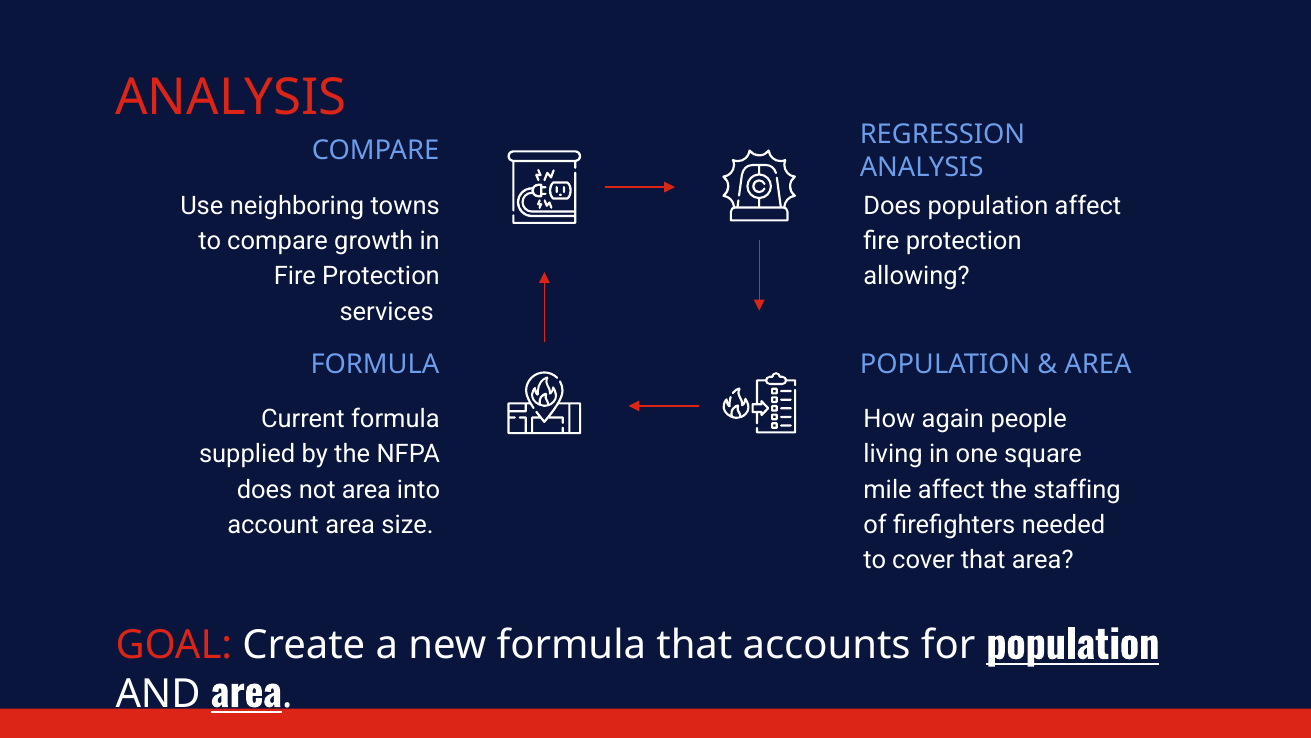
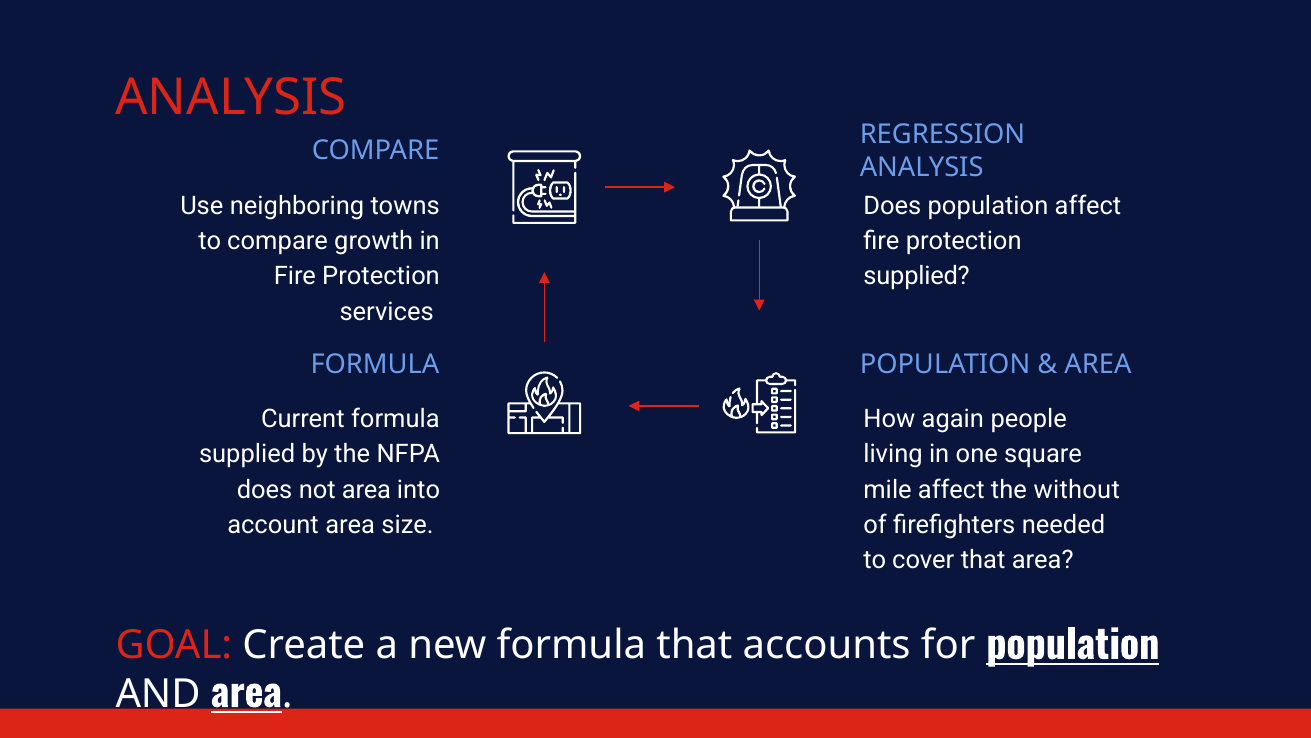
allowing at (916, 276): allowing -> supplied
staffing: staffing -> without
